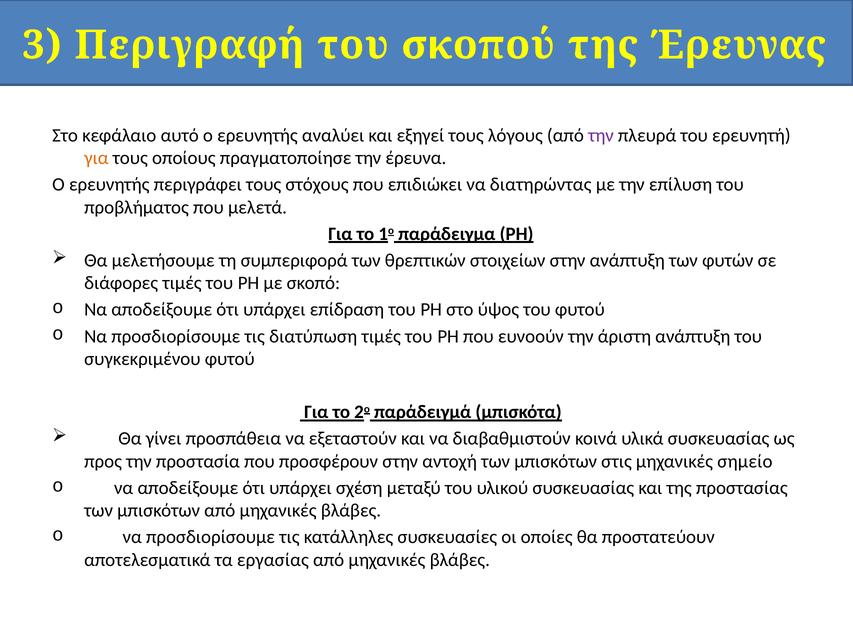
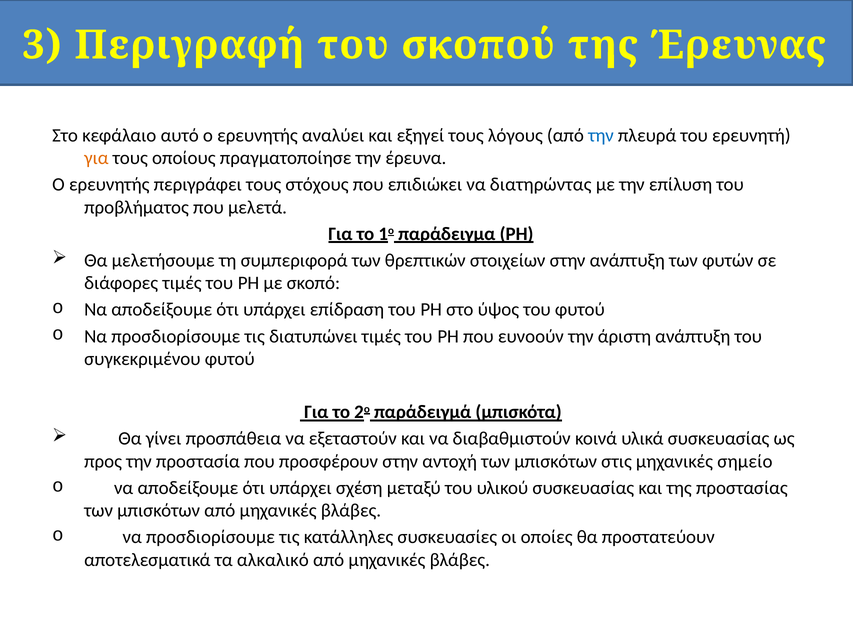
την at (601, 135) colour: purple -> blue
διατύπωση: διατύπωση -> διατυπώνει
εργασίας: εργασίας -> αλκαλικό
